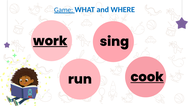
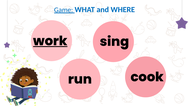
cook underline: present -> none
